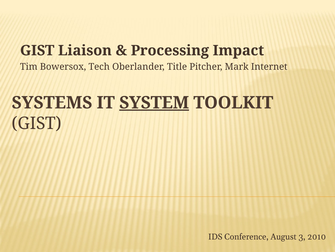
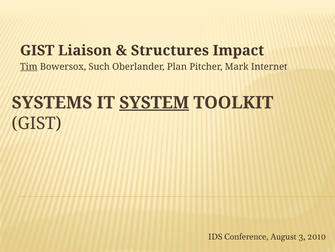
Processing: Processing -> Structures
Tim underline: none -> present
Tech: Tech -> Such
Title: Title -> Plan
